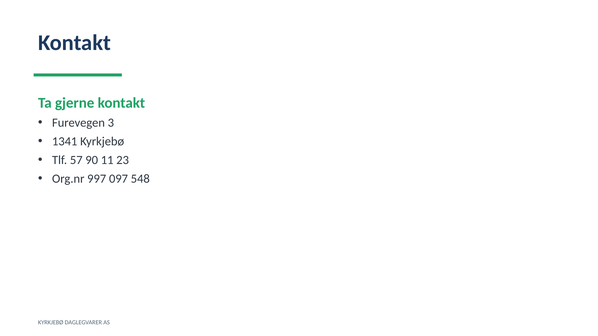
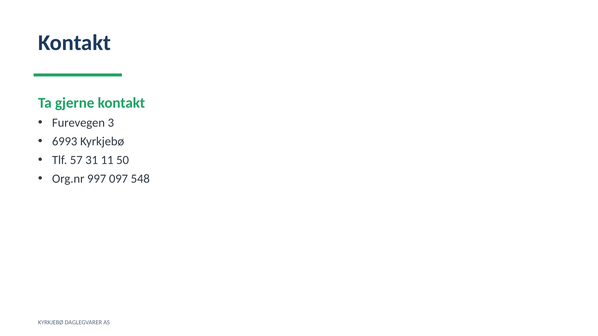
1341: 1341 -> 6993
90: 90 -> 31
23: 23 -> 50
